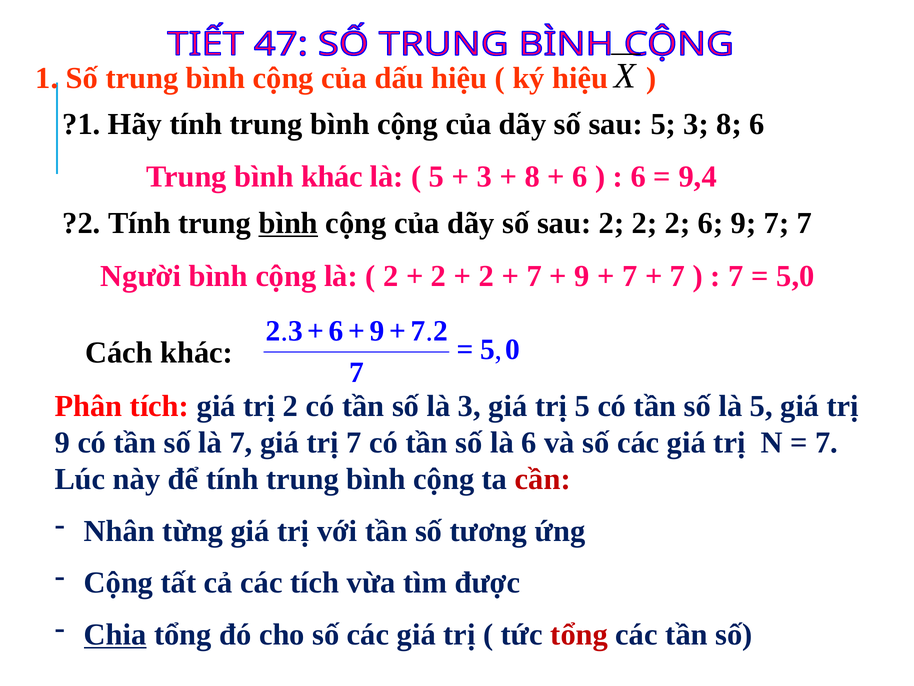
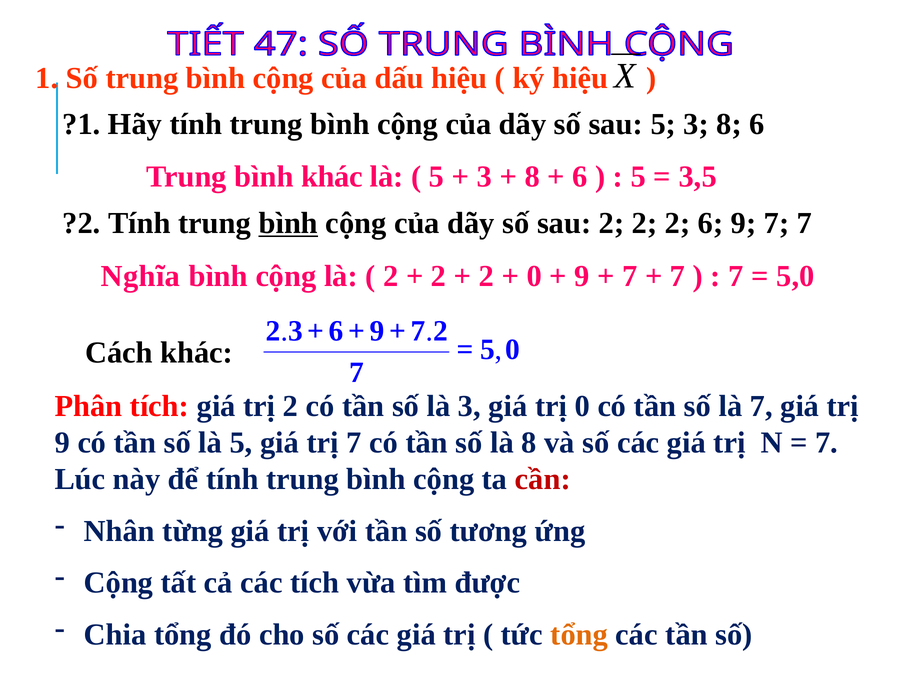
6 at (638, 177): 6 -> 5
9,4: 9,4 -> 3,5
Người: Người -> Nghĩa
7 at (534, 276): 7 -> 0
trị 5: 5 -> 0
là 5: 5 -> 7
là 7: 7 -> 5
là 6: 6 -> 8
Chia underline: present -> none
tổng at (579, 634) colour: red -> orange
